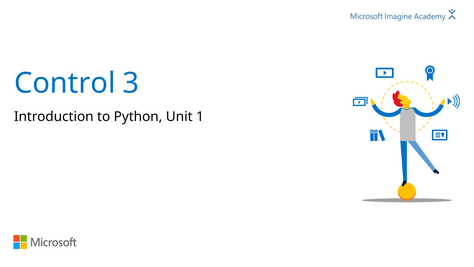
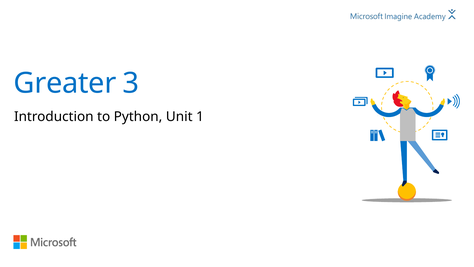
Control: Control -> Greater
